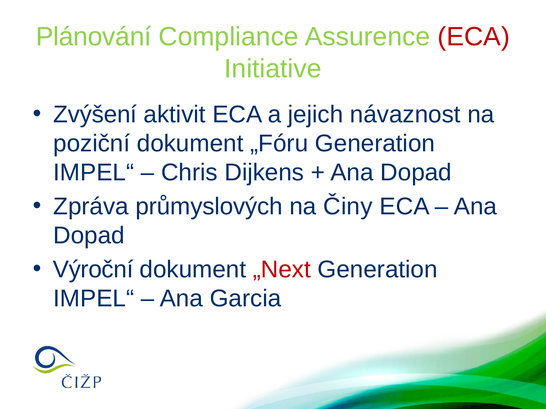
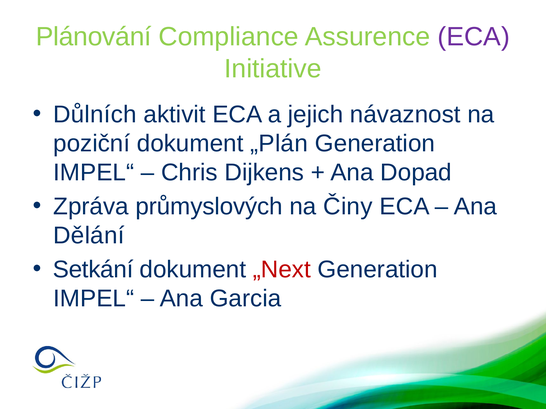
ECA at (474, 37) colour: red -> purple
Zvýšení: Zvýšení -> Důlních
„Fóru: „Fóru -> „Plán
Dopad at (89, 236): Dopad -> Dělání
Výroční: Výroční -> Setkání
